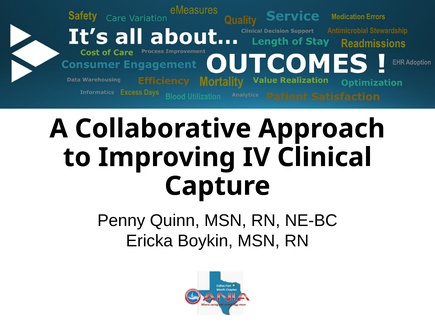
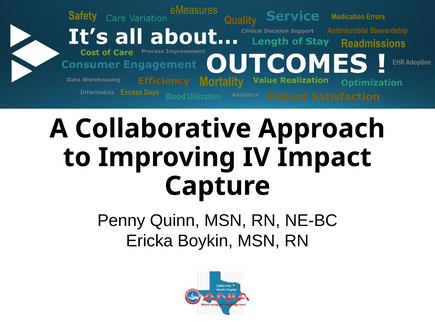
Clinical: Clinical -> Impact
